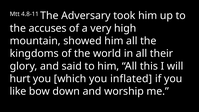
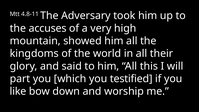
hurt: hurt -> part
inflated: inflated -> testified
